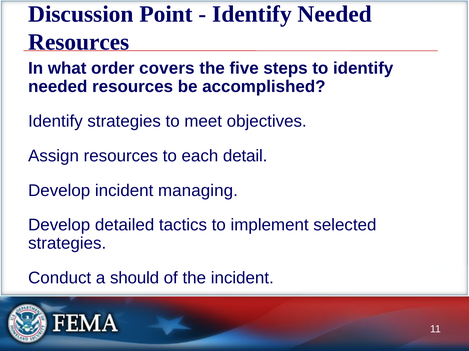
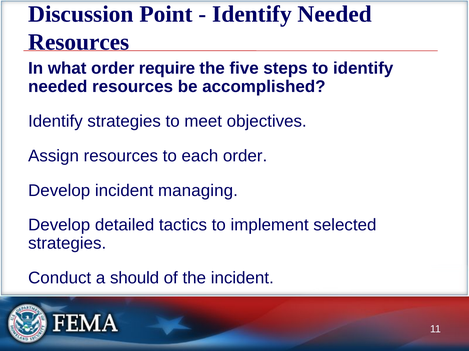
covers: covers -> require
each detail: detail -> order
